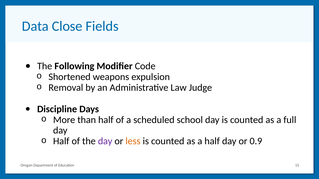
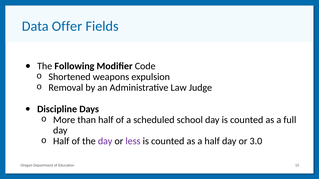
Close: Close -> Offer
less colour: orange -> purple
0.9: 0.9 -> 3.0
